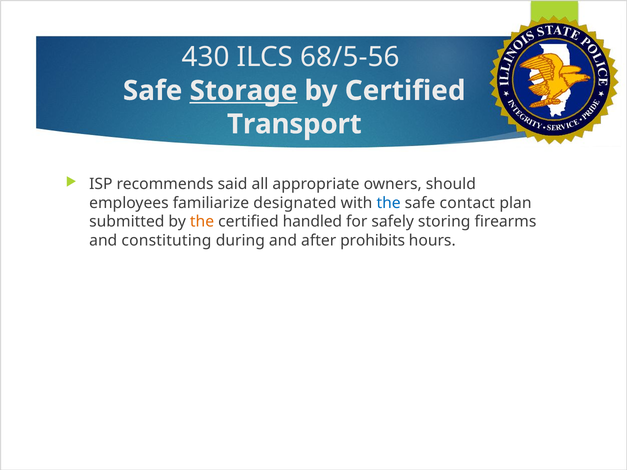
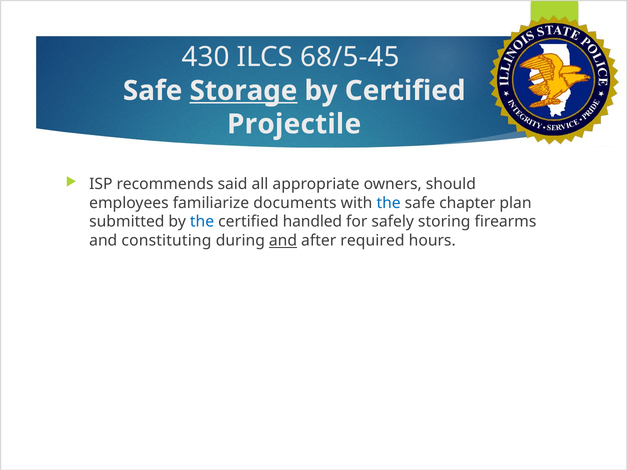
68/5-56: 68/5-56 -> 68/5-45
Transport: Transport -> Projectile
designated: designated -> documents
contact: contact -> chapter
the at (202, 222) colour: orange -> blue
and at (283, 241) underline: none -> present
prohibits: prohibits -> required
